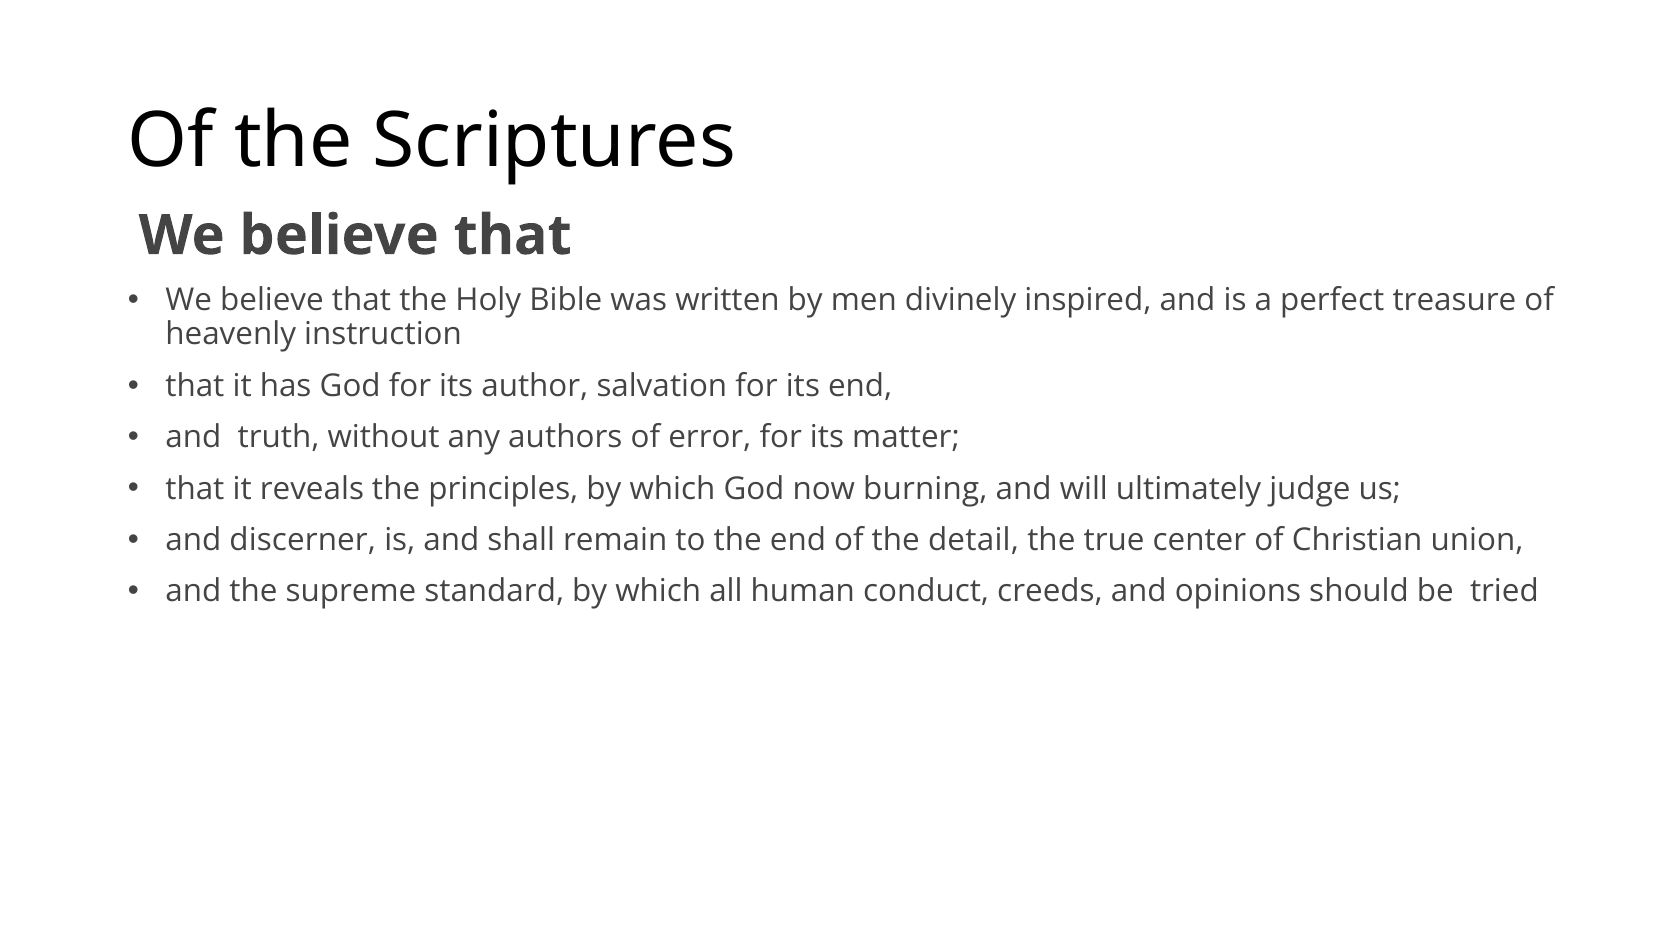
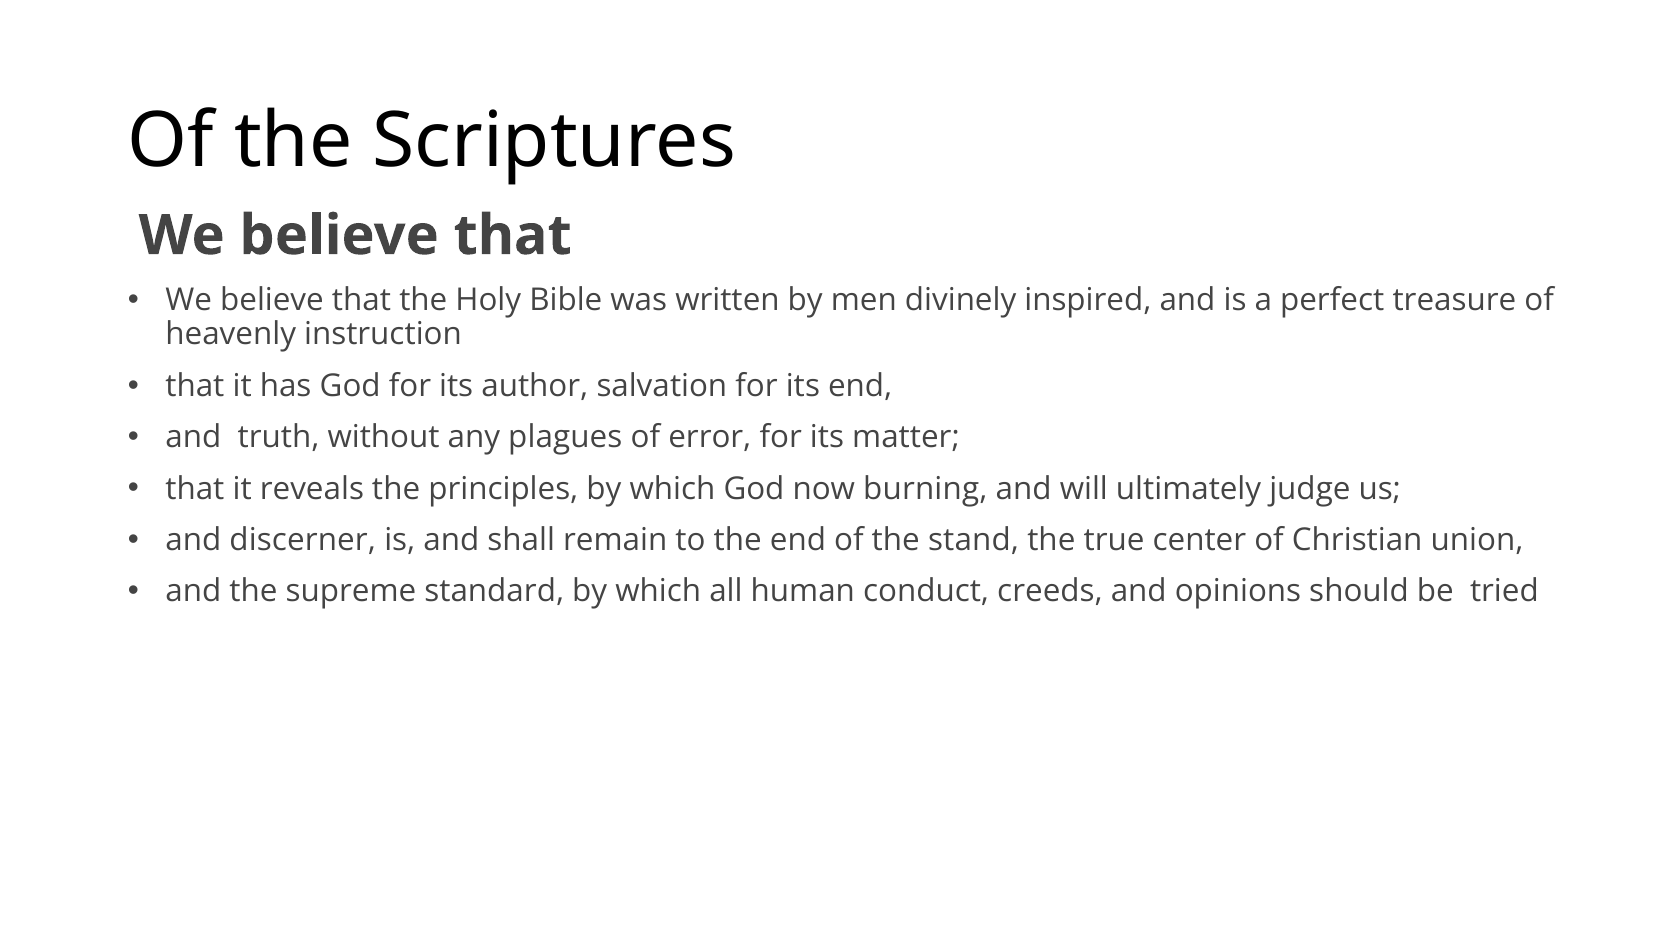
authors: authors -> plagues
detail: detail -> stand
